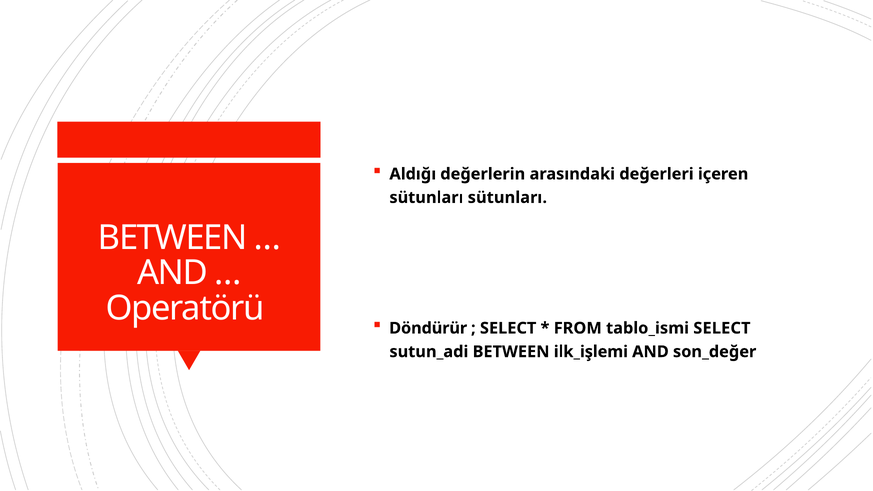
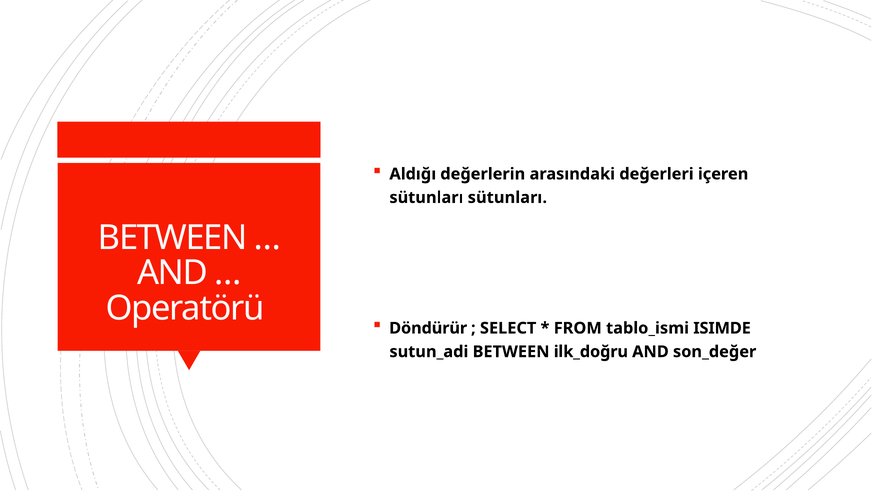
tablo_ismi SELECT: SELECT -> ISIMDE
ilk_işlemi: ilk_işlemi -> ilk_doğru
